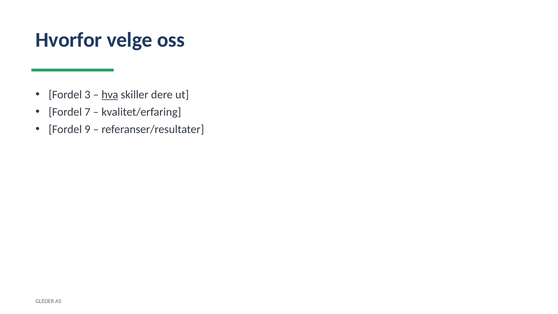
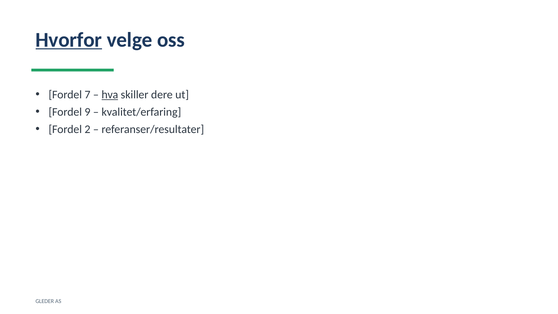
Hvorfor underline: none -> present
3: 3 -> 7
7: 7 -> 9
9: 9 -> 2
